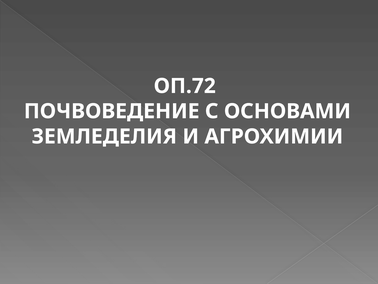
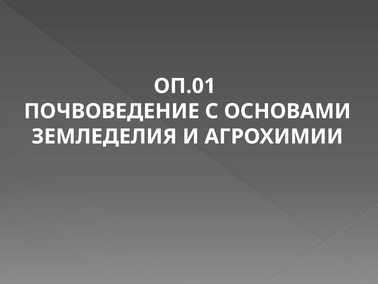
ОП.72: ОП.72 -> ОП.01
